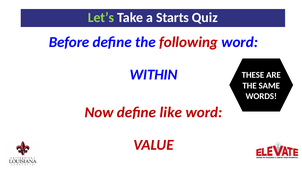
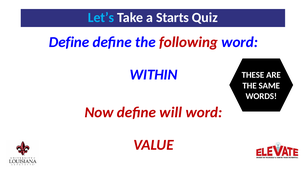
Let’s colour: light green -> light blue
Before at (69, 42): Before -> Define
like: like -> will
